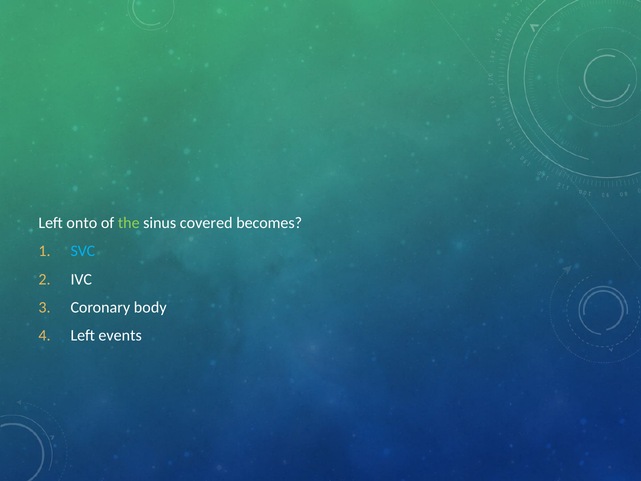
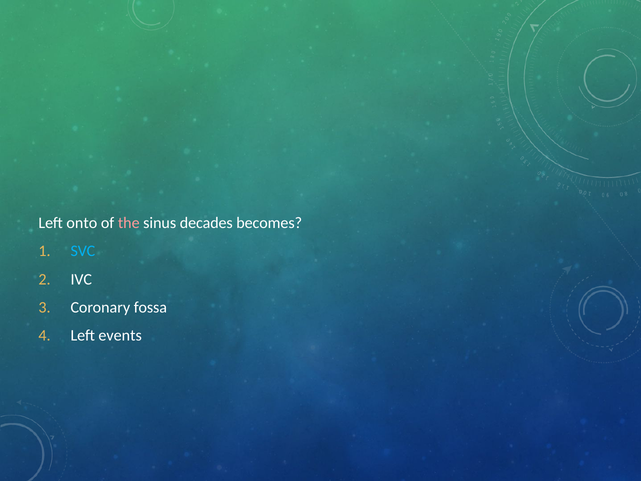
the colour: light green -> pink
covered: covered -> decades
body: body -> fossa
